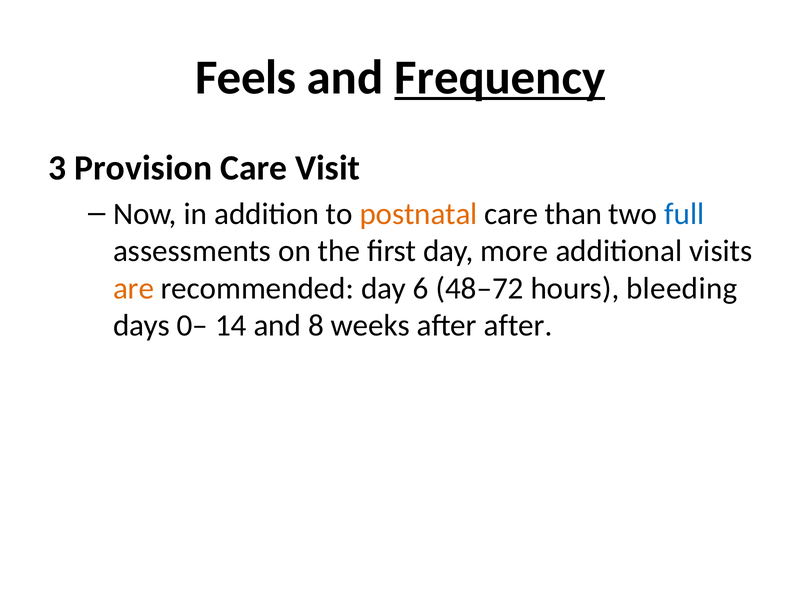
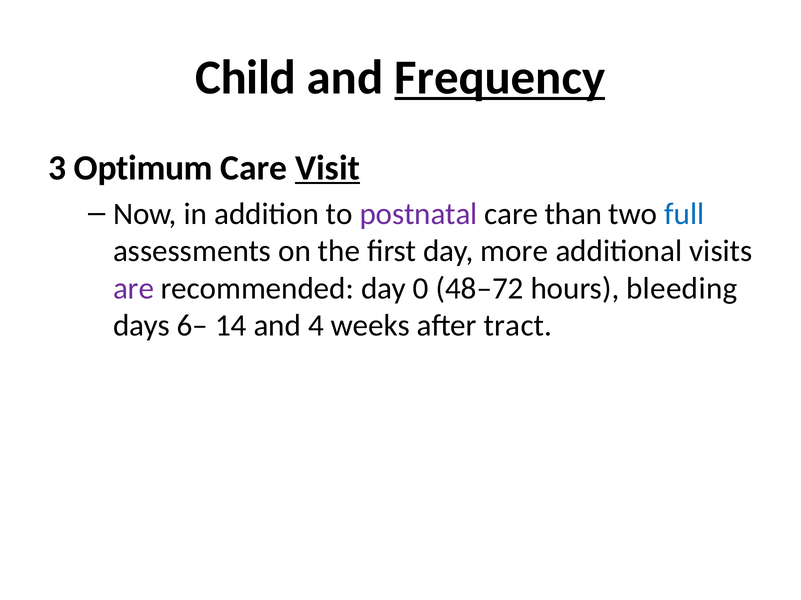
Feels: Feels -> Child
Provision: Provision -> Optimum
Visit underline: none -> present
postnatal colour: orange -> purple
are colour: orange -> purple
6: 6 -> 0
0–: 0– -> 6–
8: 8 -> 4
after after: after -> tract
